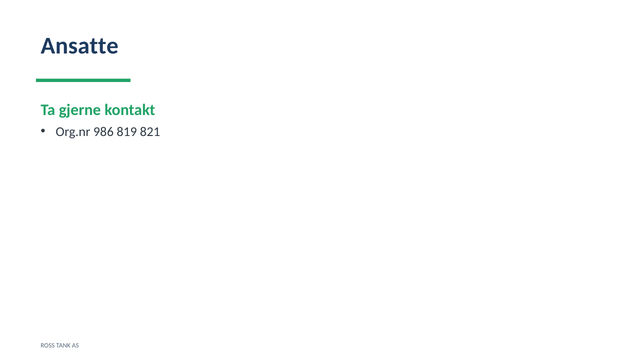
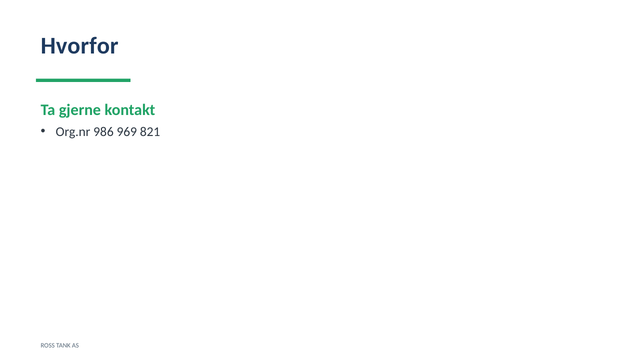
Ansatte: Ansatte -> Hvorfor
819: 819 -> 969
